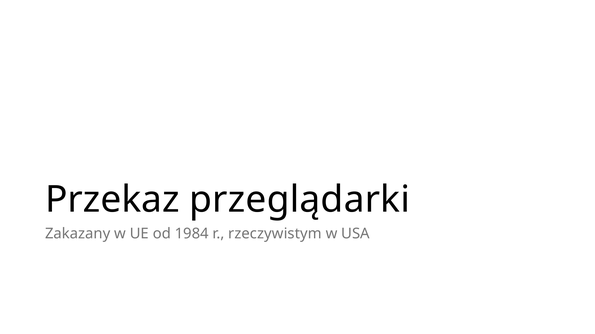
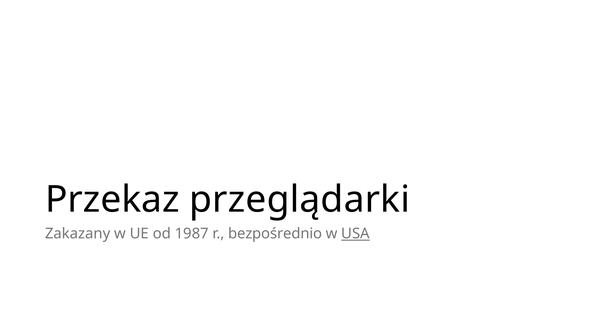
1984: 1984 -> 1987
rzeczywistym: rzeczywistym -> bezpośrednio
USA underline: none -> present
